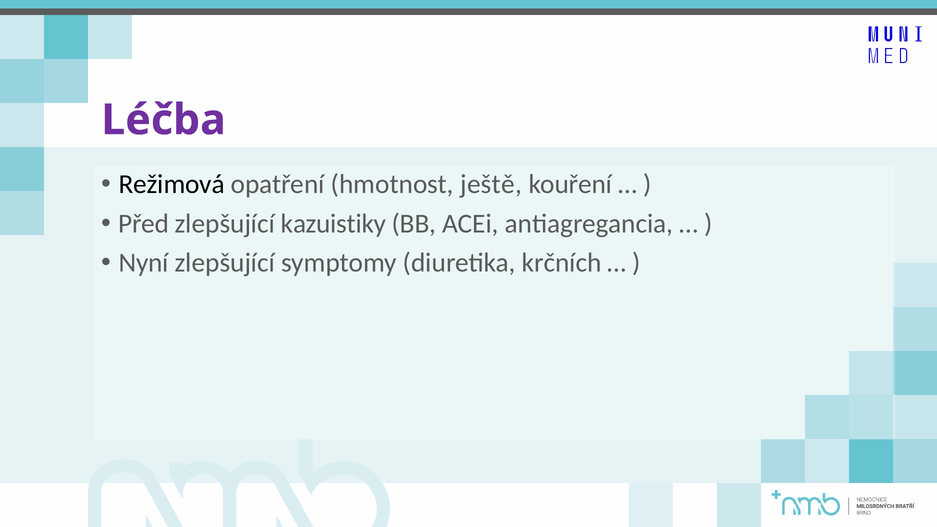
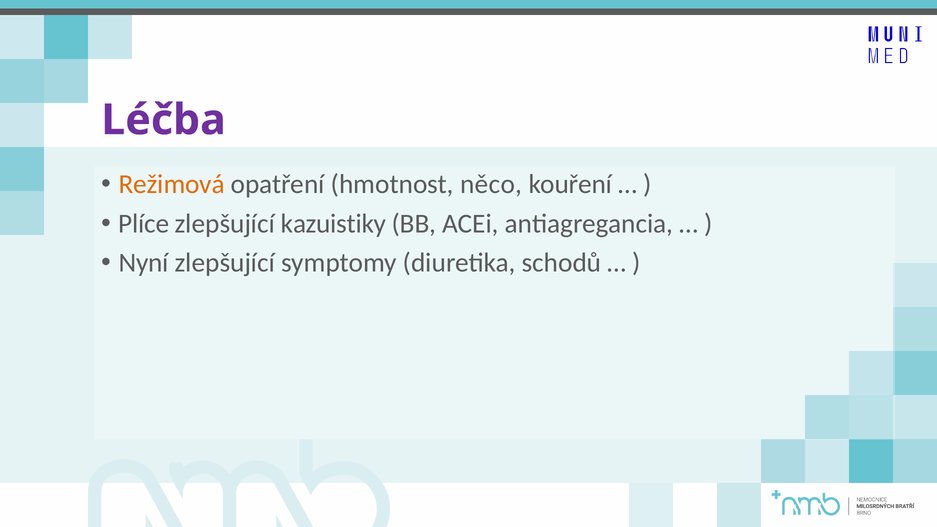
Režimová colour: black -> orange
ještě: ještě -> něco
Před: Před -> Plíce
krčních: krčních -> schodů
